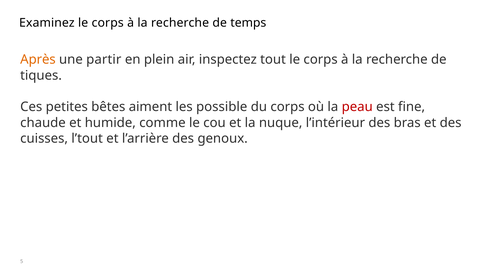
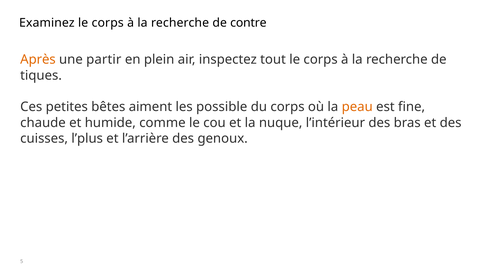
temps: temps -> contre
peau colour: red -> orange
l’tout: l’tout -> l’plus
